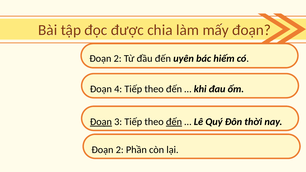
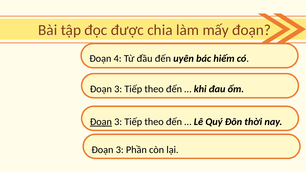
2 at (118, 59): 2 -> 4
4 at (118, 89): 4 -> 3
đến at (174, 122) underline: present -> none
2 at (120, 150): 2 -> 3
